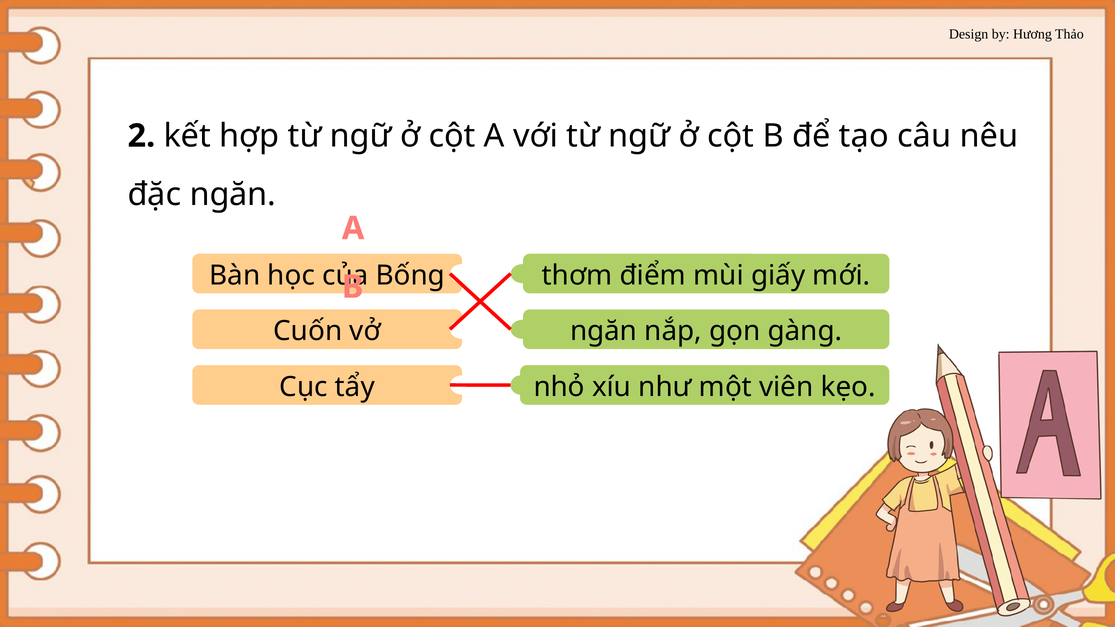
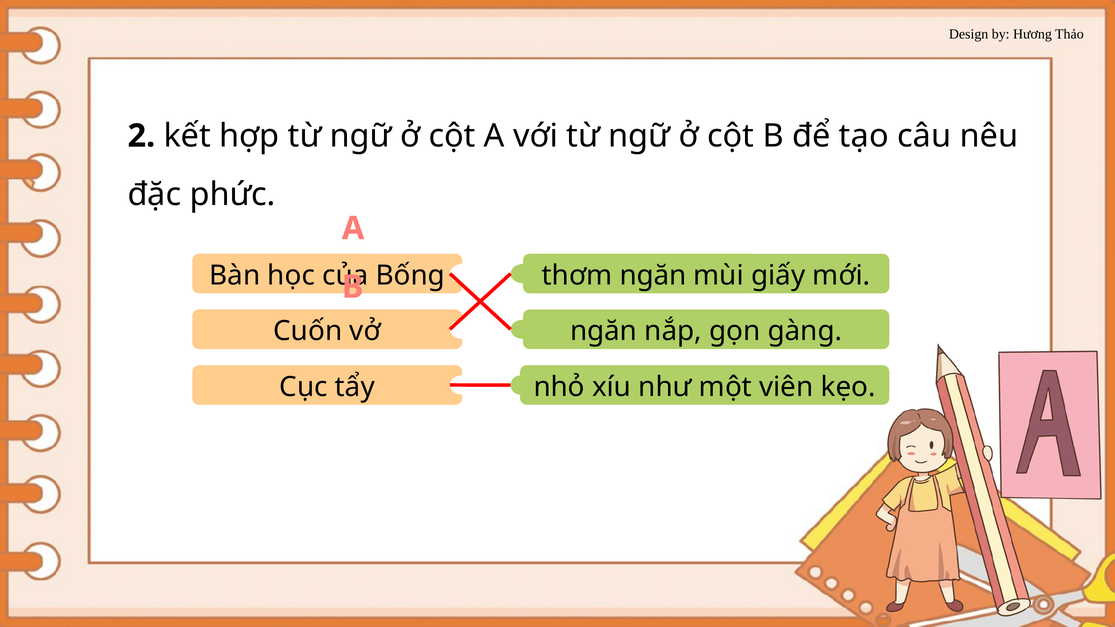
đặc ngăn: ngăn -> phức
thơm điểm: điểm -> ngăn
